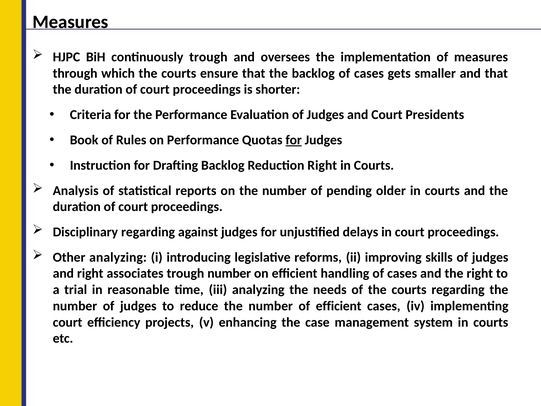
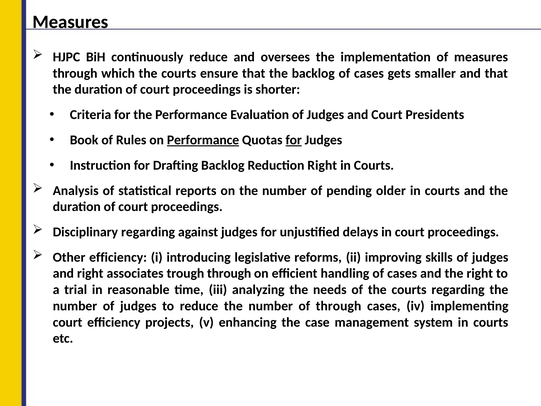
continuously trough: trough -> reduce
Performance at (203, 140) underline: none -> present
Other analyzing: analyzing -> efficiency
trough number: number -> through
of efficient: efficient -> through
